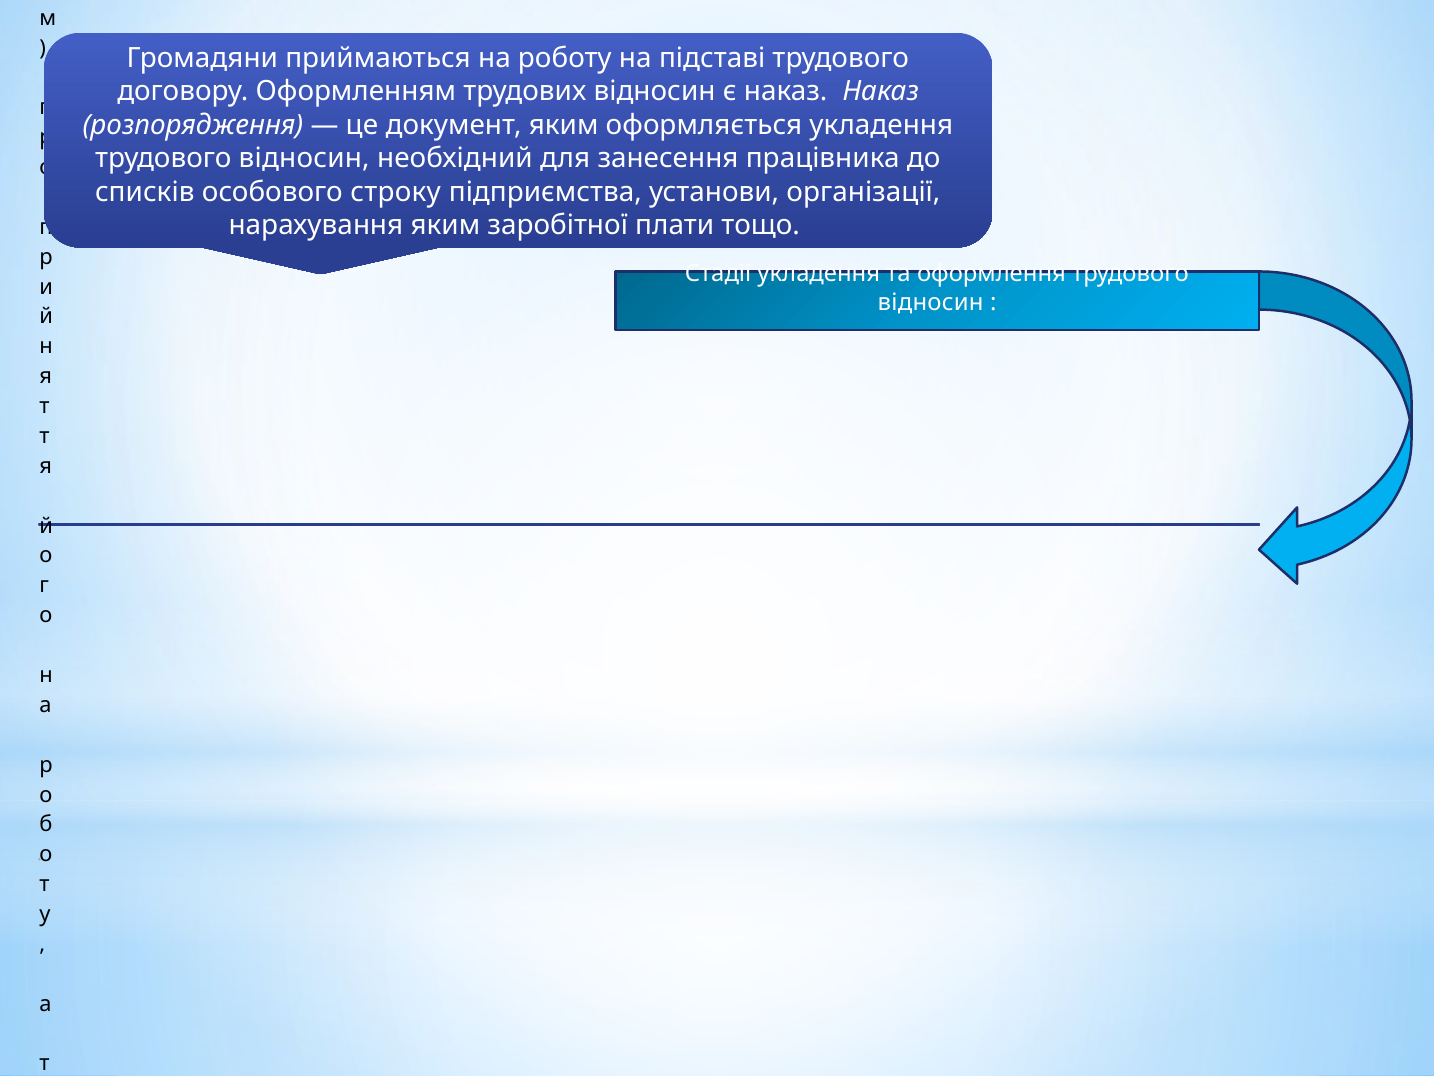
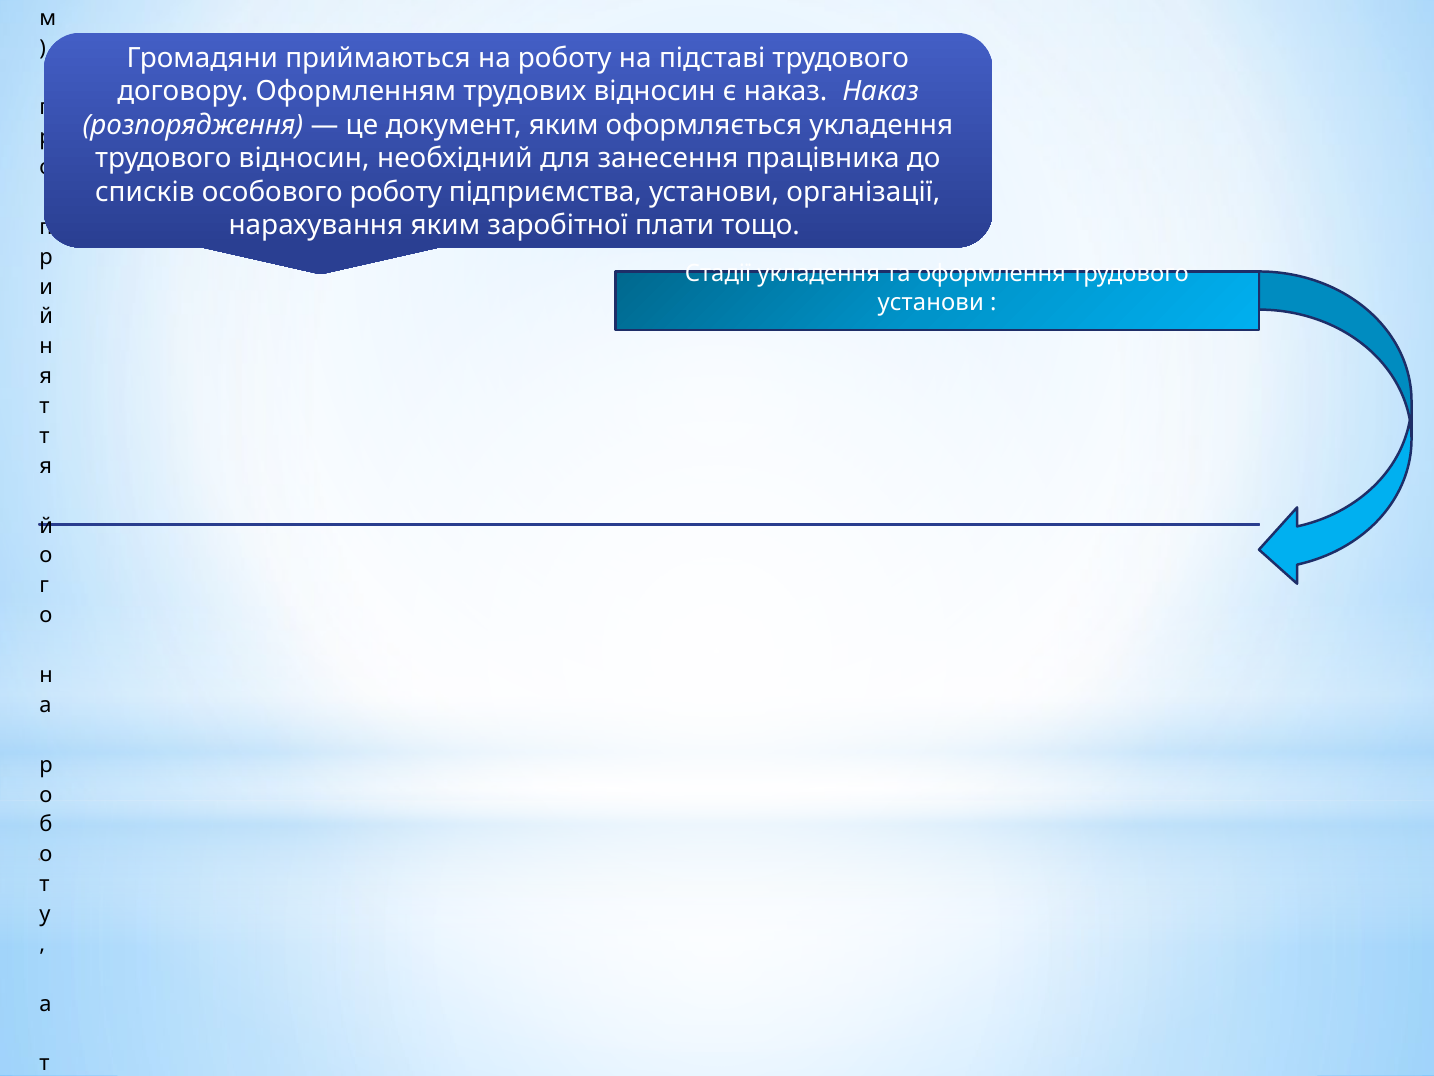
особового строку: строку -> роботу
відносин at (931, 302): відносин -> установи
